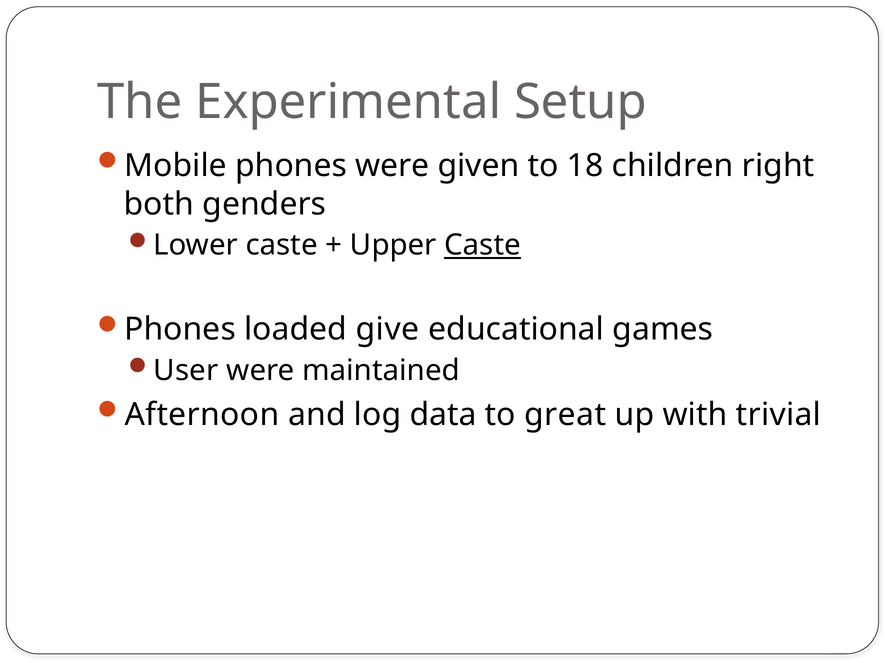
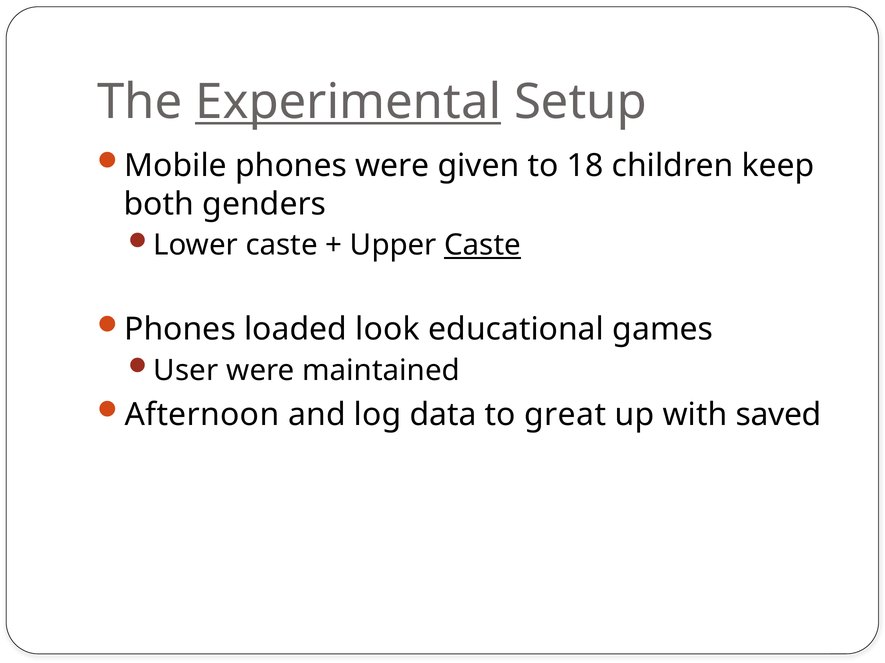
Experimental underline: none -> present
right: right -> keep
give: give -> look
trivial: trivial -> saved
